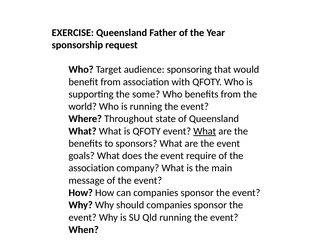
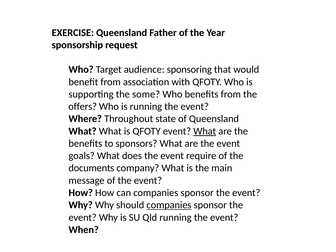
world: world -> offers
association at (91, 168): association -> documents
companies at (169, 205) underline: none -> present
